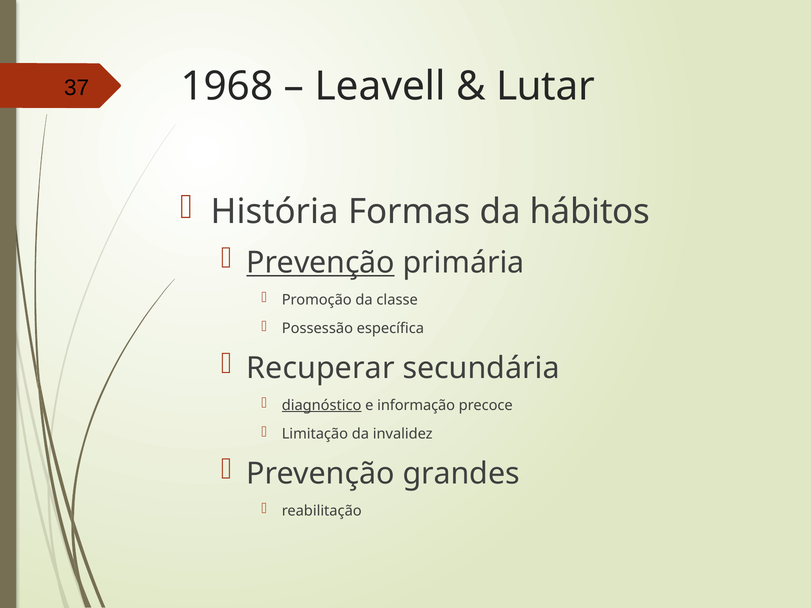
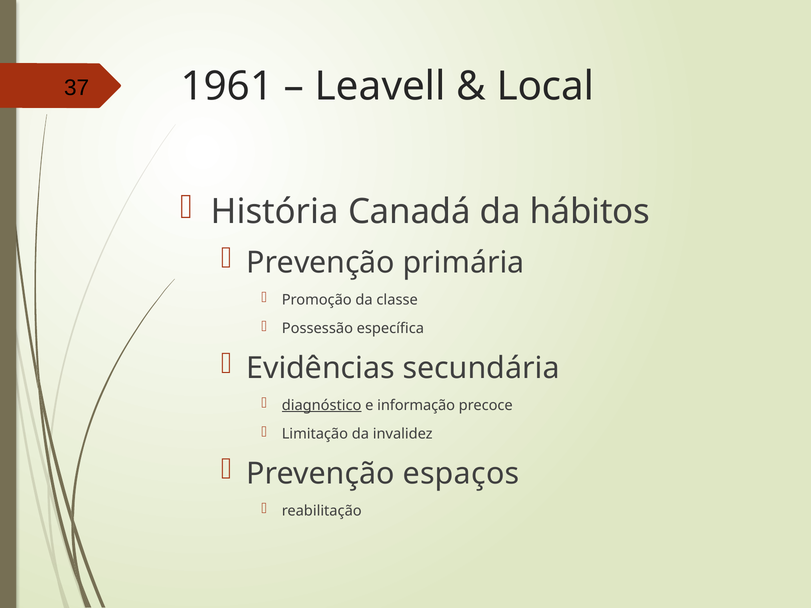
1968: 1968 -> 1961
Lutar: Lutar -> Local
Formas: Formas -> Canadá
Prevenção at (321, 263) underline: present -> none
Recuperar: Recuperar -> Evidências
grandes: grandes -> espaços
